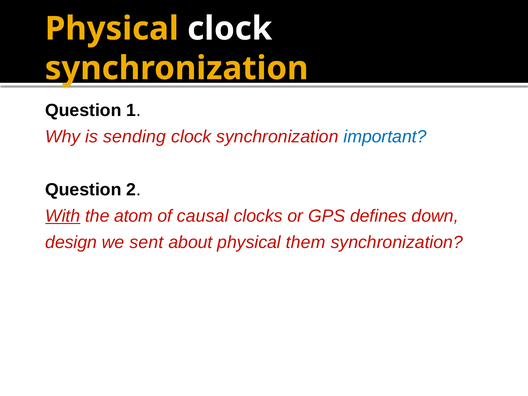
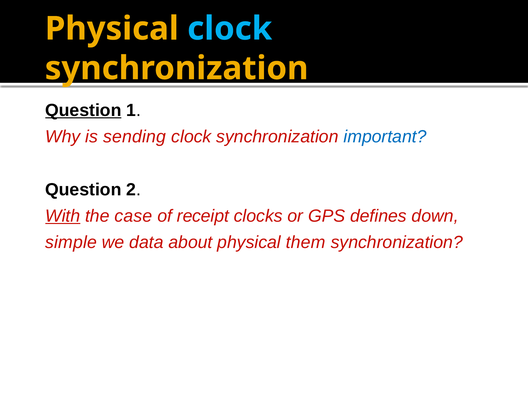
clock at (230, 29) colour: white -> light blue
Question at (83, 110) underline: none -> present
atom: atom -> case
causal: causal -> receipt
design: design -> simple
sent: sent -> data
